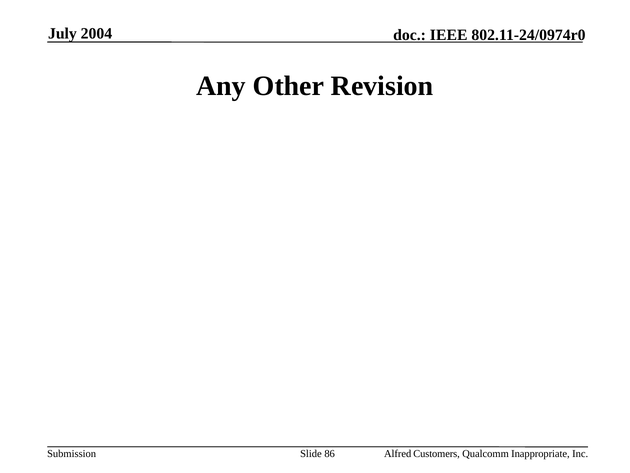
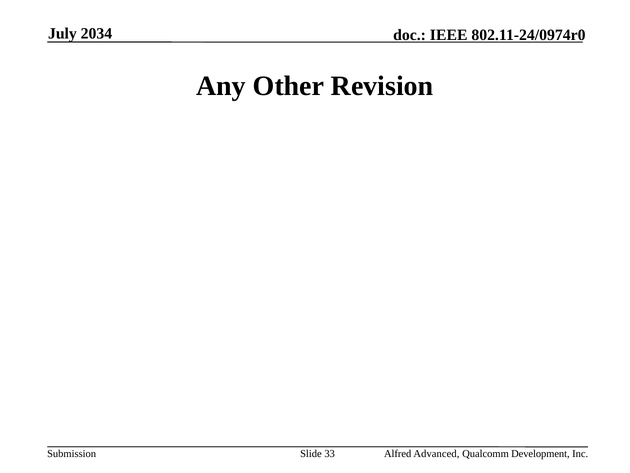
2004: 2004 -> 2034
86: 86 -> 33
Customers: Customers -> Advanced
Inappropriate: Inappropriate -> Development
